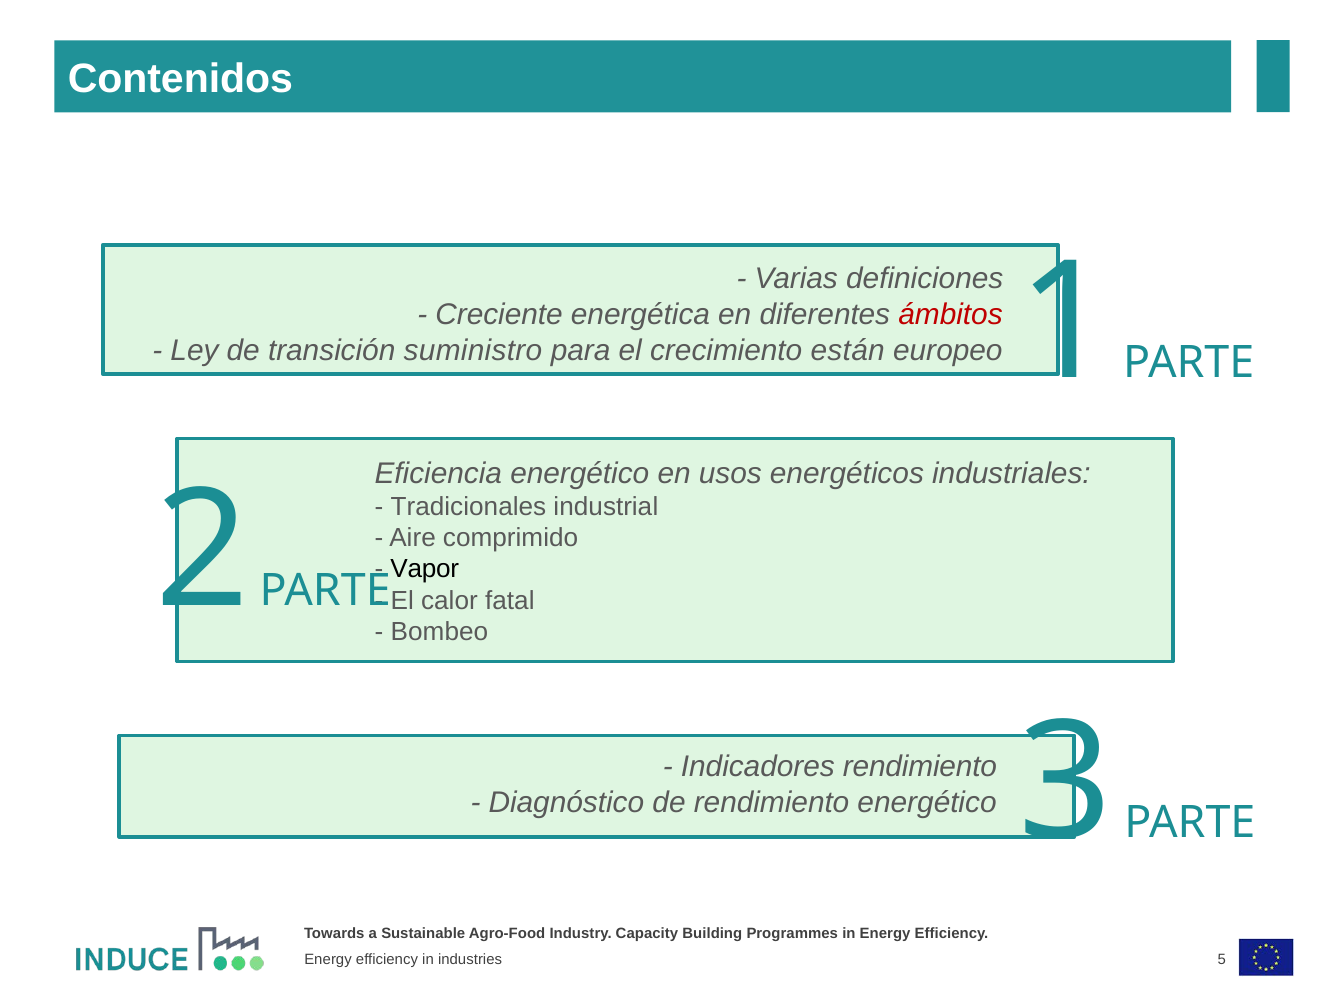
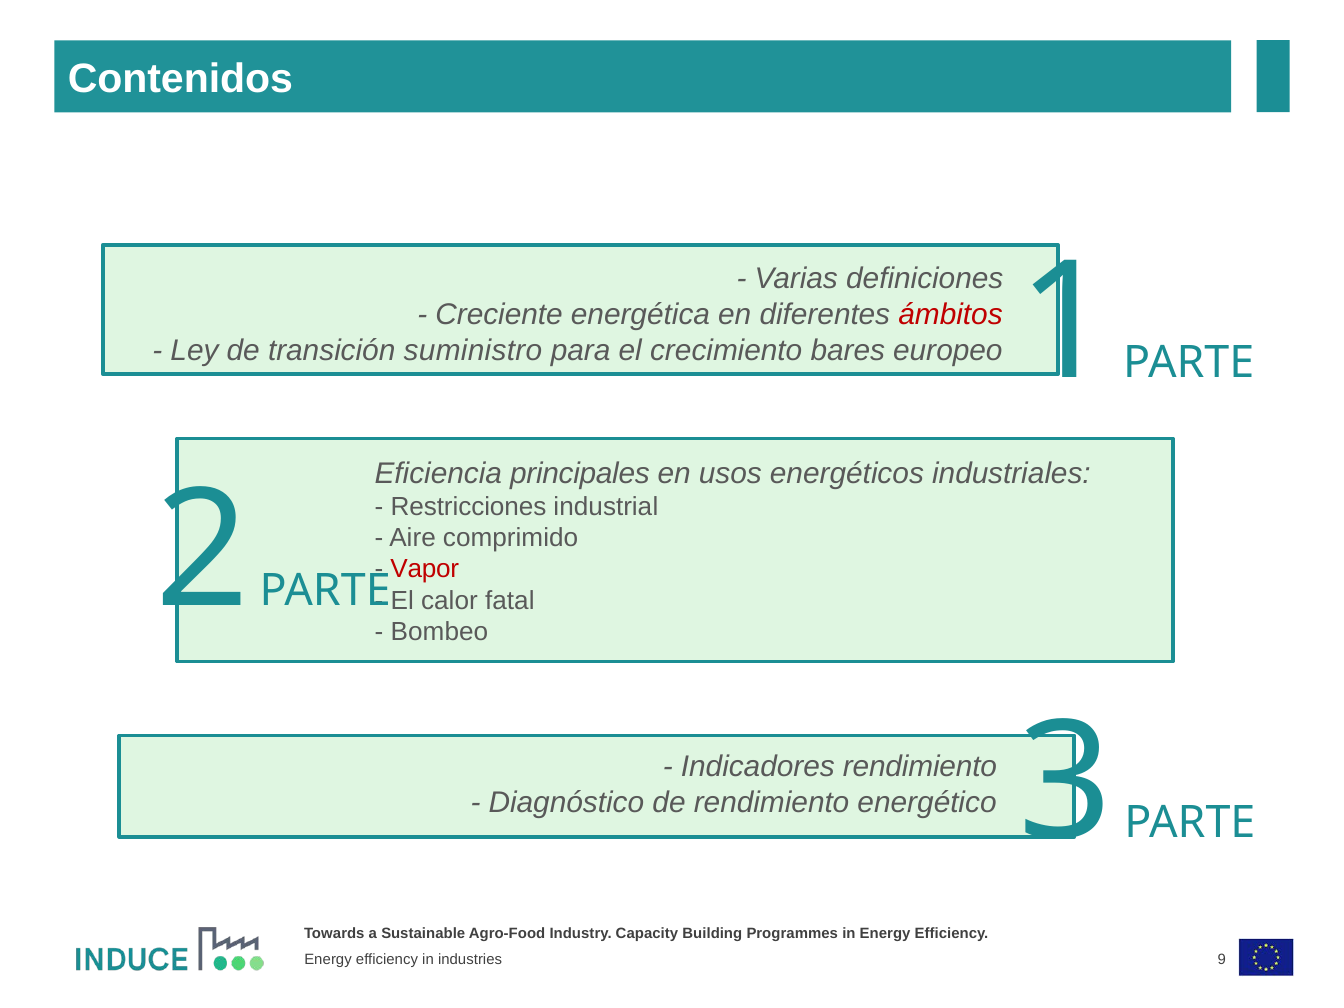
están: están -> bares
Eficiencia energético: energético -> principales
Tradicionales: Tradicionales -> Restricciones
Vapor colour: black -> red
5: 5 -> 9
